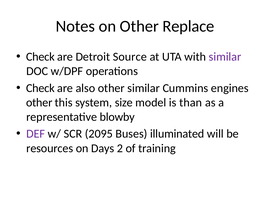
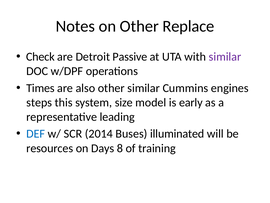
Source: Source -> Passive
Check at (40, 88): Check -> Times
other at (39, 102): other -> steps
than: than -> early
blowby: blowby -> leading
DEF colour: purple -> blue
2095: 2095 -> 2014
2: 2 -> 8
